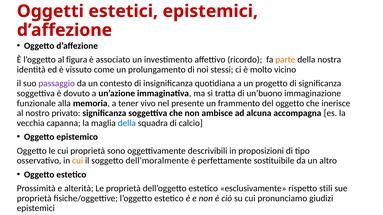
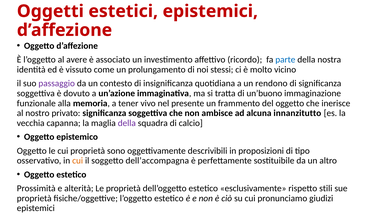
figura: figura -> avere
parte colour: orange -> blue
progetto: progetto -> rendono
accompagna: accompagna -> innanzitutto
della at (127, 123) colour: blue -> purple
dell’moralmente: dell’moralmente -> dell’accompagna
